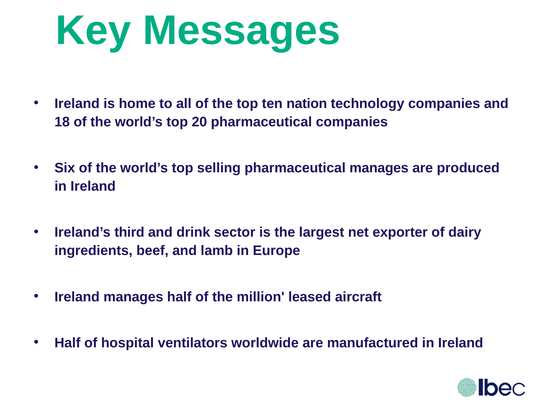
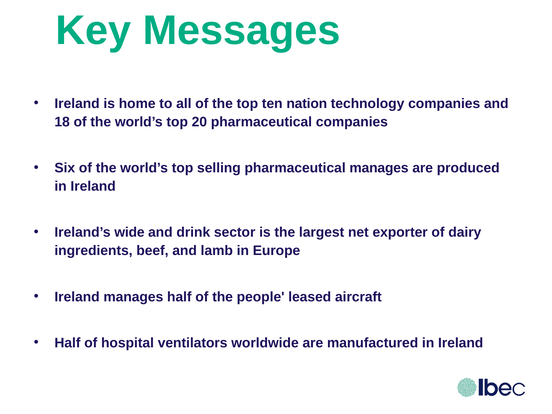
third: third -> wide
million: million -> people
